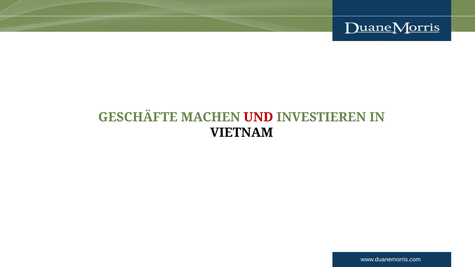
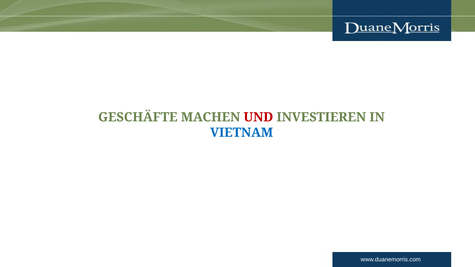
VIETNAM colour: black -> blue
